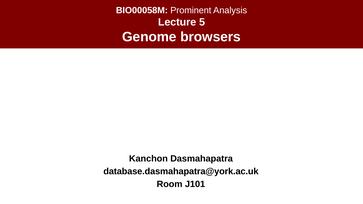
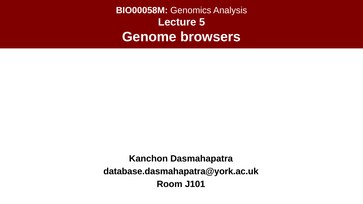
Prominent: Prominent -> Genomics
